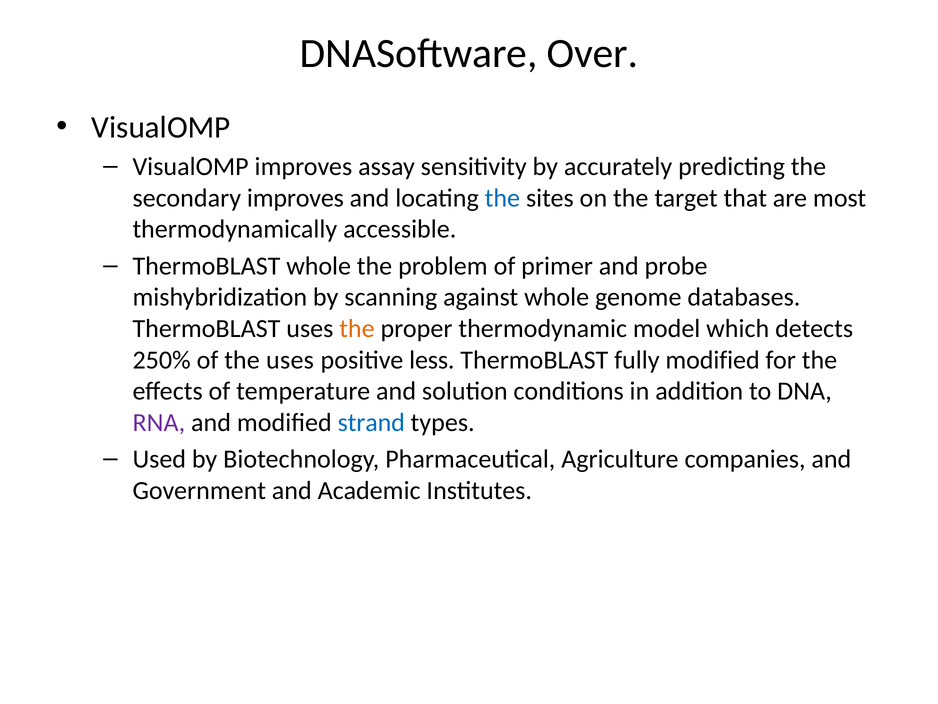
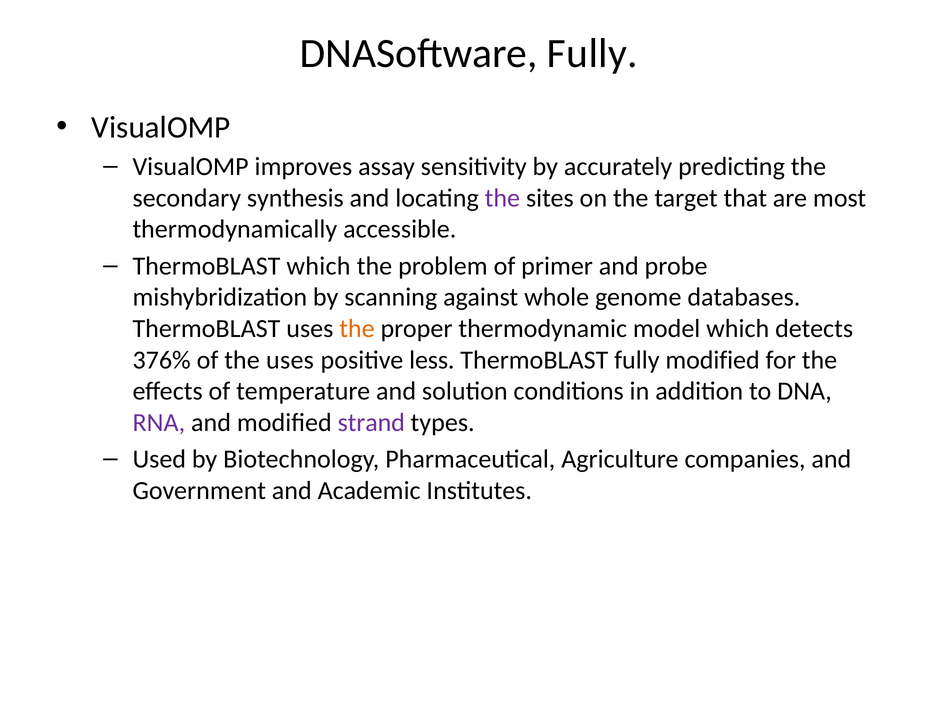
DNASoftware Over: Over -> Fully
secondary improves: improves -> synthesis
the at (502, 198) colour: blue -> purple
ThermoBLAST whole: whole -> which
250%: 250% -> 376%
strand colour: blue -> purple
